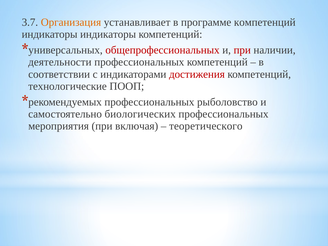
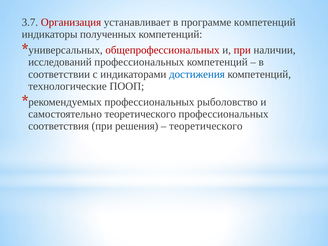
Организация colour: orange -> red
индикаторы индикаторы: индикаторы -> полученных
деятельности: деятельности -> исследований
достижения colour: red -> blue
самостоятельно биологических: биологических -> теоретического
мероприятия: мероприятия -> соответствия
включая: включая -> решения
